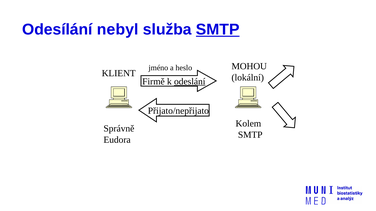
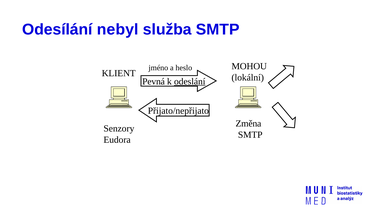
SMTP at (218, 30) underline: present -> none
Firmě: Firmě -> Pevná
Kolem: Kolem -> Změna
Správně: Správně -> Senzory
